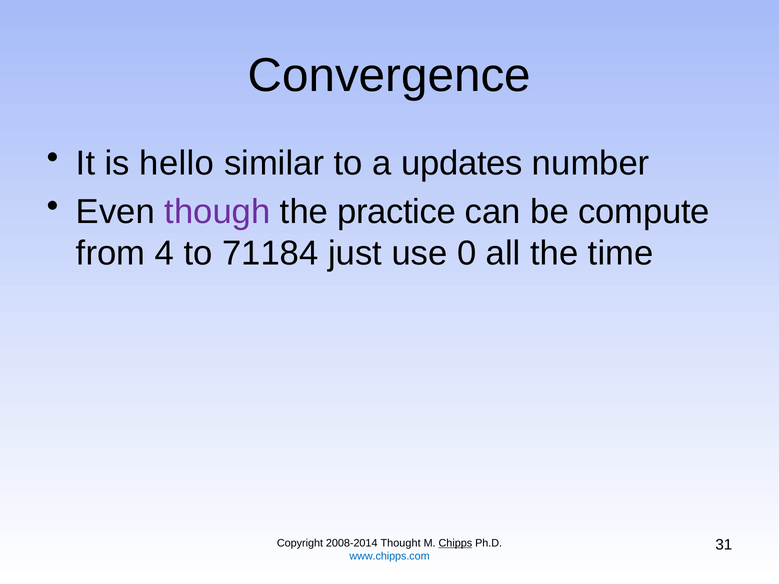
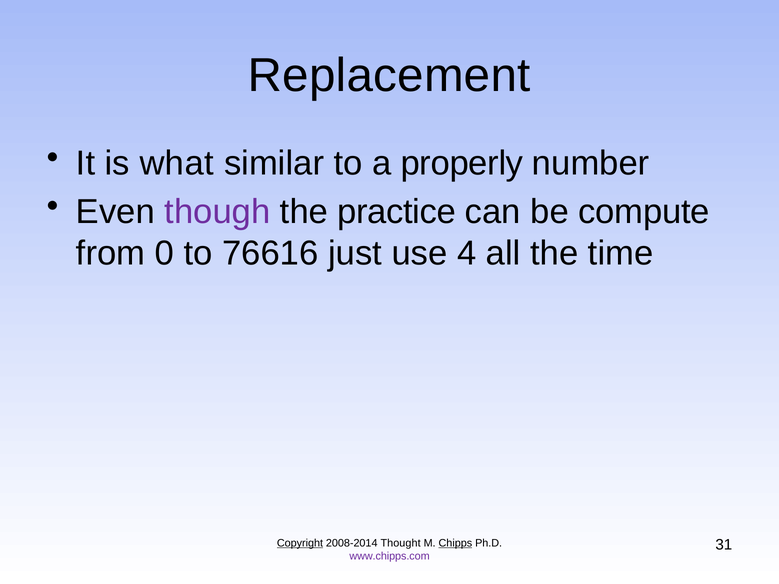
Convergence: Convergence -> Replacement
hello: hello -> what
updates: updates -> properly
4: 4 -> 0
71184: 71184 -> 76616
0: 0 -> 4
Copyright underline: none -> present
www.chipps.com colour: blue -> purple
